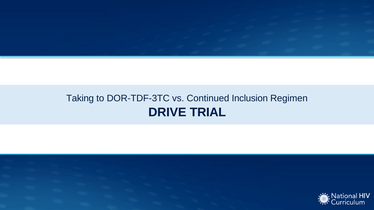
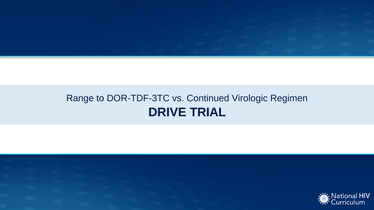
Taking: Taking -> Range
Inclusion: Inclusion -> Virologic
